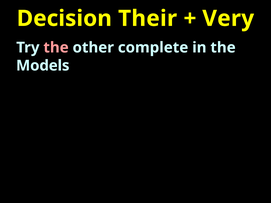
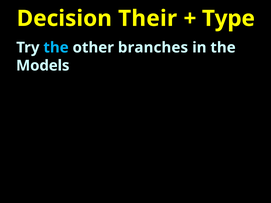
Very: Very -> Type
the at (56, 48) colour: pink -> light blue
complete: complete -> branches
